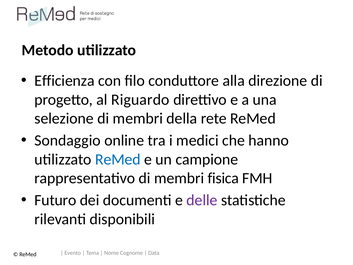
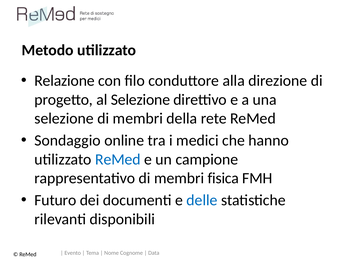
Efficienza: Efficienza -> Relazione
al Riguardo: Riguardo -> Selezione
delle colour: purple -> blue
